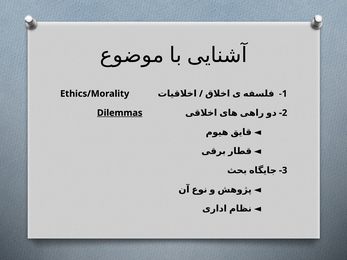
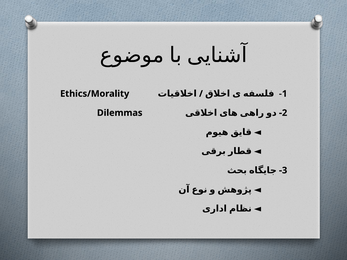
Dilemmas underline: present -> none
